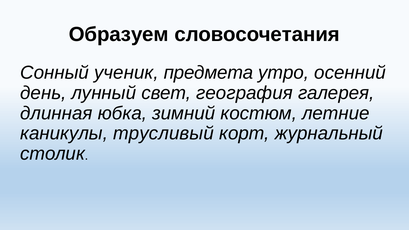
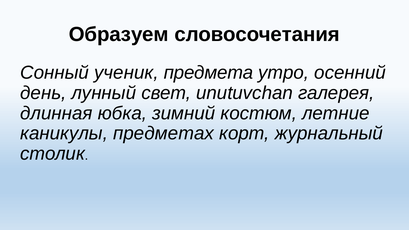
география: география -> unutuvchan
трусливый: трусливый -> предметах
